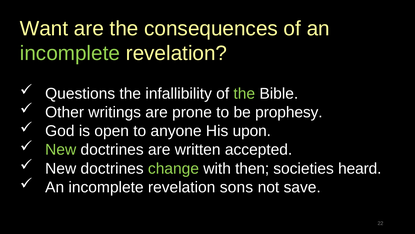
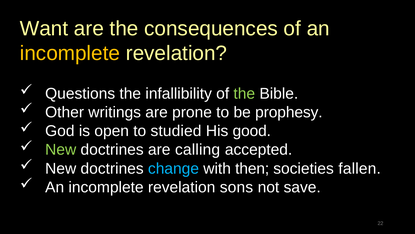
incomplete at (70, 53) colour: light green -> yellow
anyone: anyone -> studied
upon: upon -> good
written: written -> calling
change colour: light green -> light blue
heard: heard -> fallen
